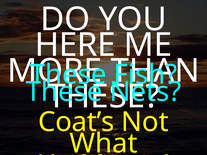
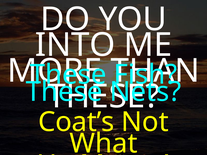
HERE: HERE -> INTO
